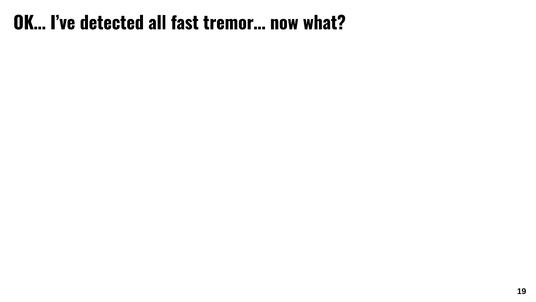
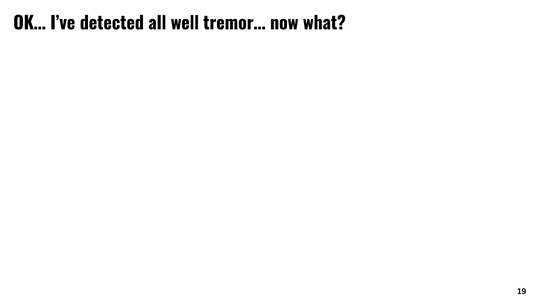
fast: fast -> well
